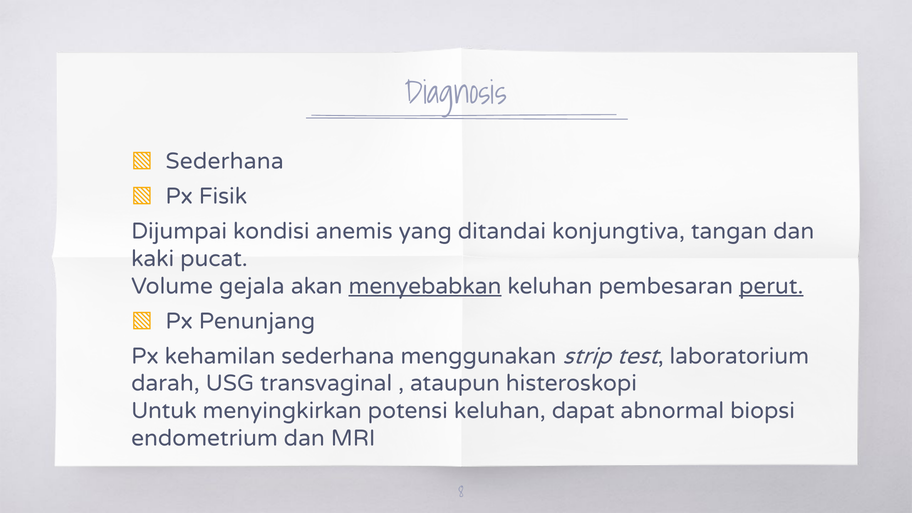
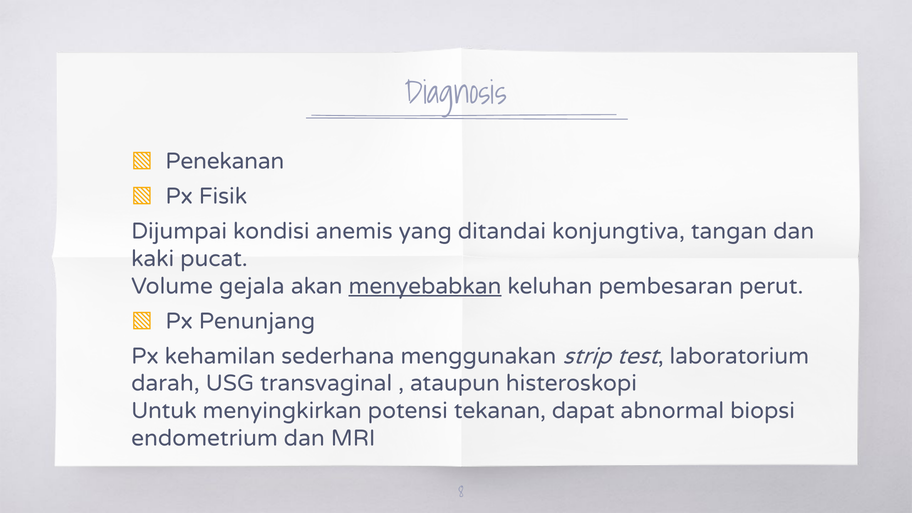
Sederhana at (225, 161): Sederhana -> Penekanan
perut underline: present -> none
potensi keluhan: keluhan -> tekanan
